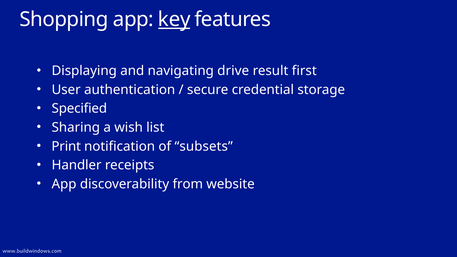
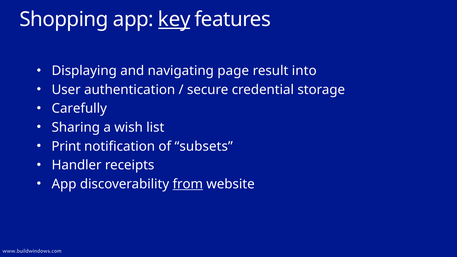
drive: drive -> page
first: first -> into
Specified: Specified -> Carefully
from underline: none -> present
